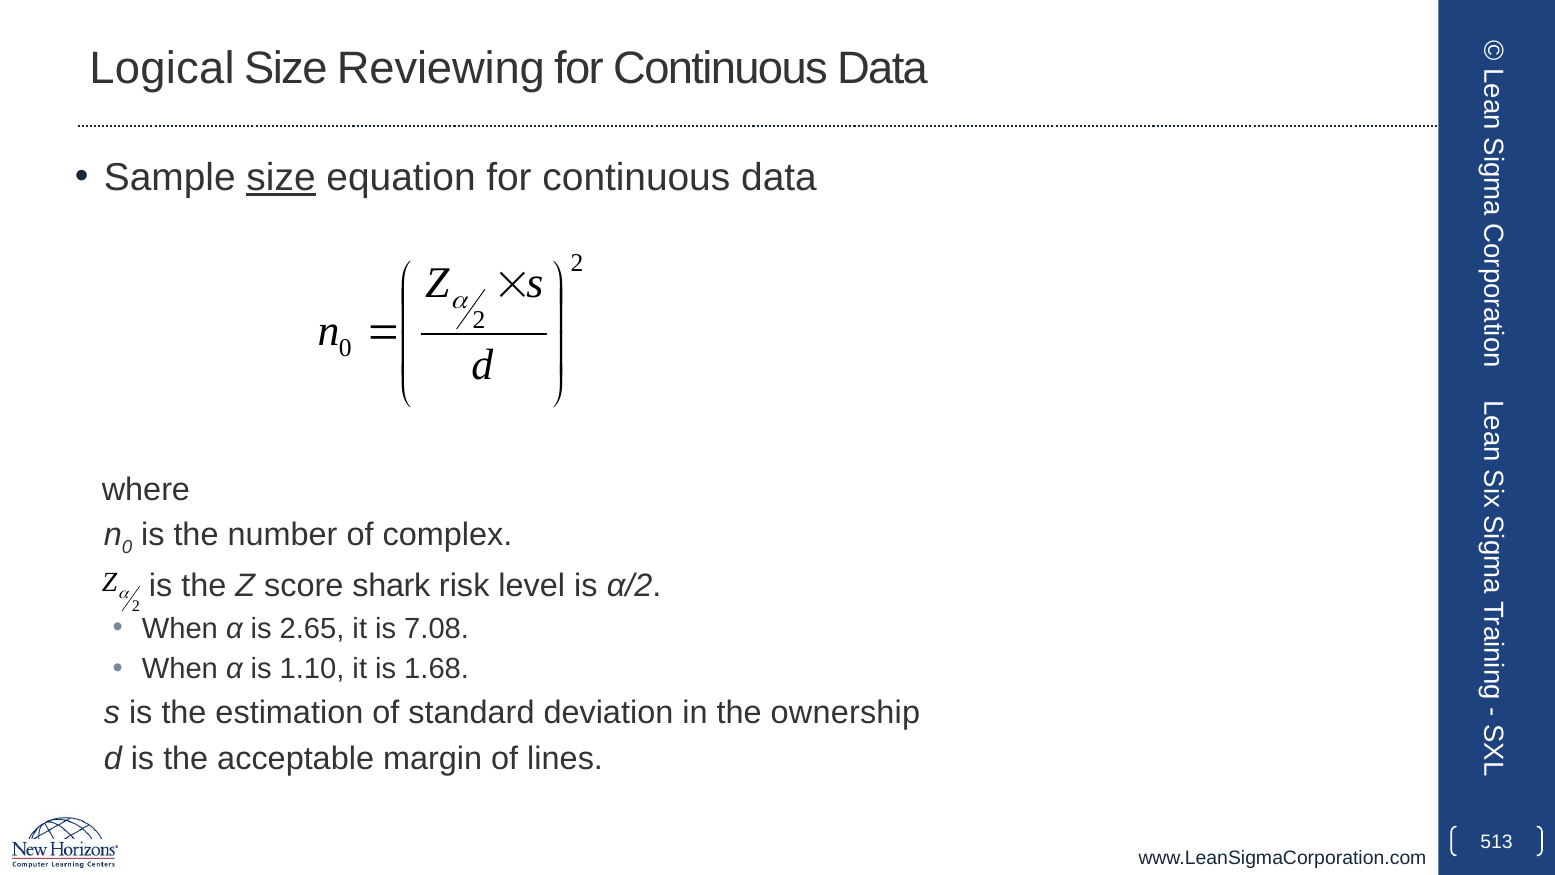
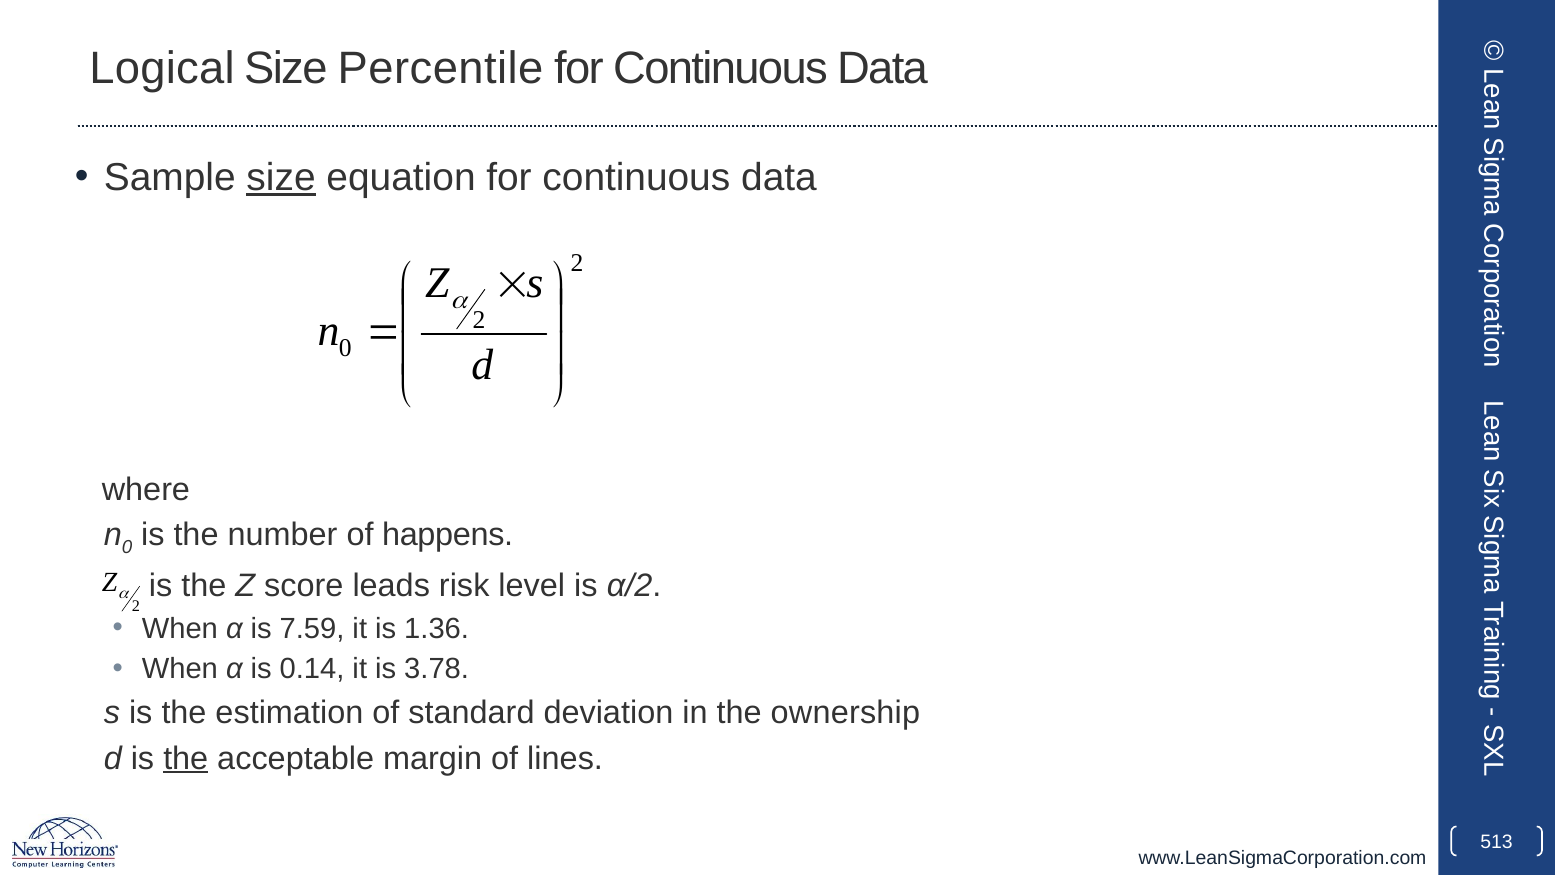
Reviewing: Reviewing -> Percentile
complex: complex -> happens
shark: shark -> leads
2.65: 2.65 -> 7.59
7.08: 7.08 -> 1.36
1.10: 1.10 -> 0.14
1.68: 1.68 -> 3.78
the at (186, 758) underline: none -> present
